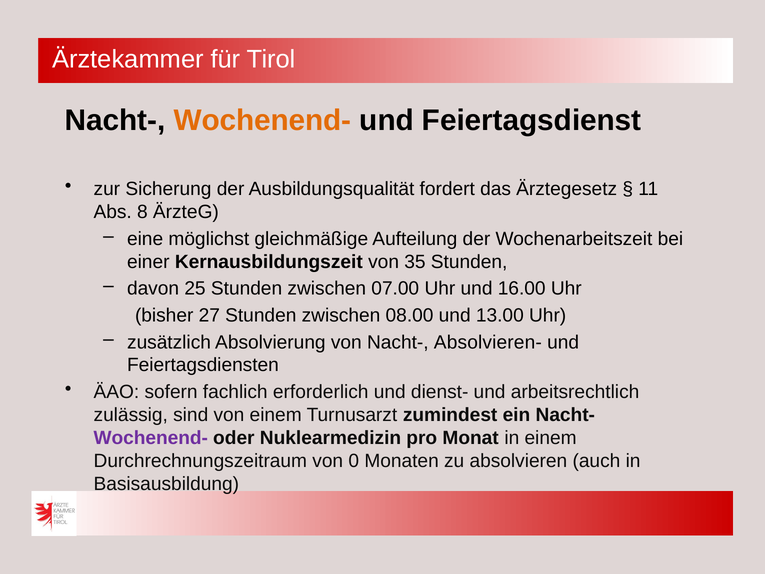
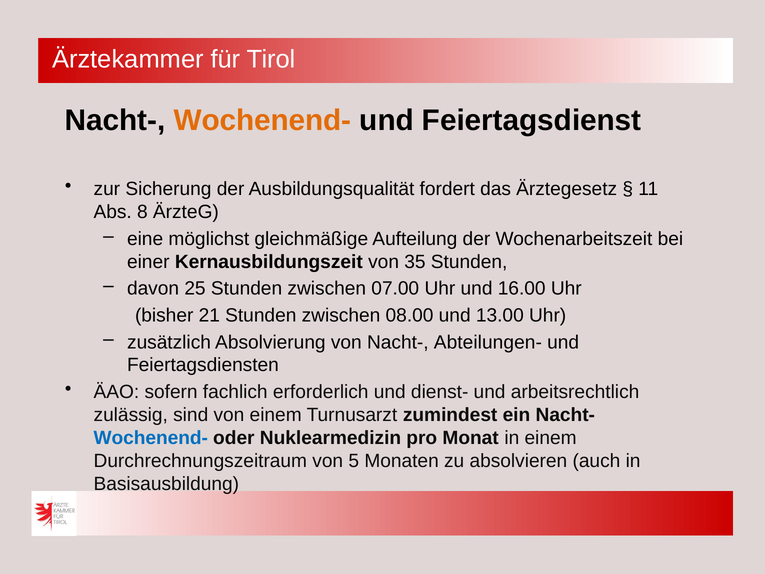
27: 27 -> 21
Absolvieren-: Absolvieren- -> Abteilungen-
Wochenend- at (151, 438) colour: purple -> blue
0: 0 -> 5
